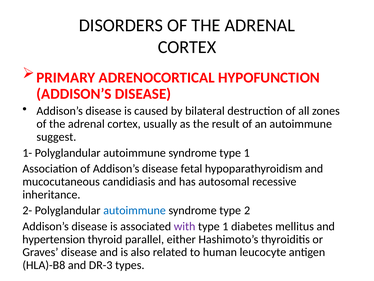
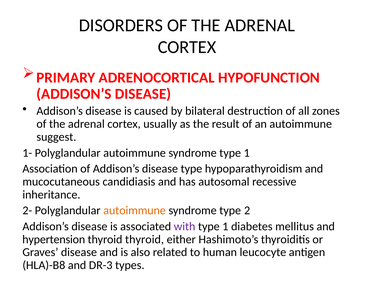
disease fetal: fetal -> type
autoimmune at (135, 210) colour: blue -> orange
thyroid parallel: parallel -> thyroid
